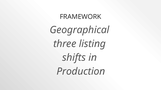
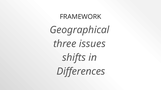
listing: listing -> issues
Production: Production -> Differences
